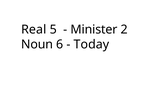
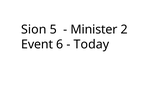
Real: Real -> Sion
Noun: Noun -> Event
